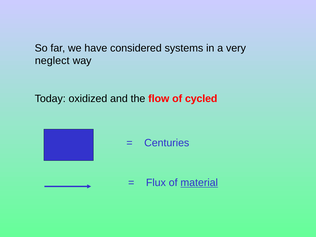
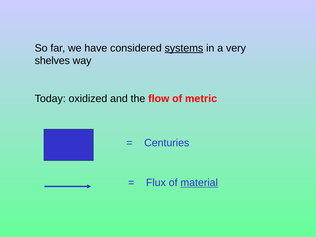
systems underline: none -> present
neglect: neglect -> shelves
cycled: cycled -> metric
